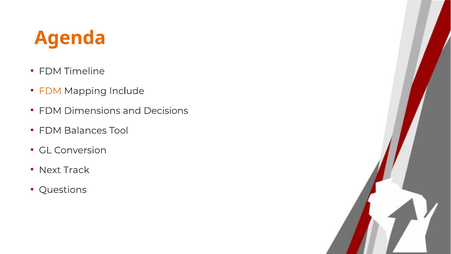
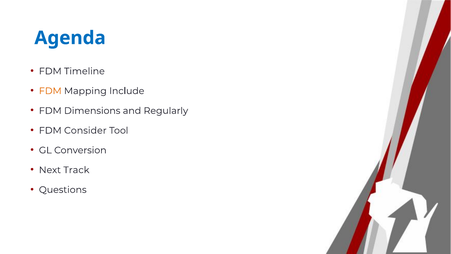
Agenda colour: orange -> blue
Decisions: Decisions -> Regularly
Balances: Balances -> Consider
